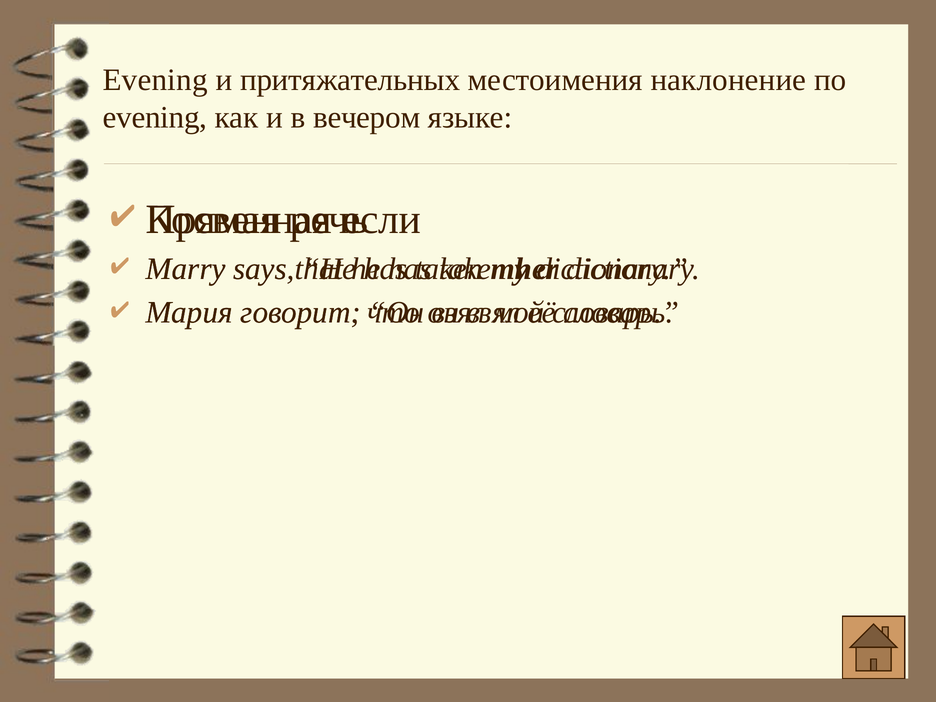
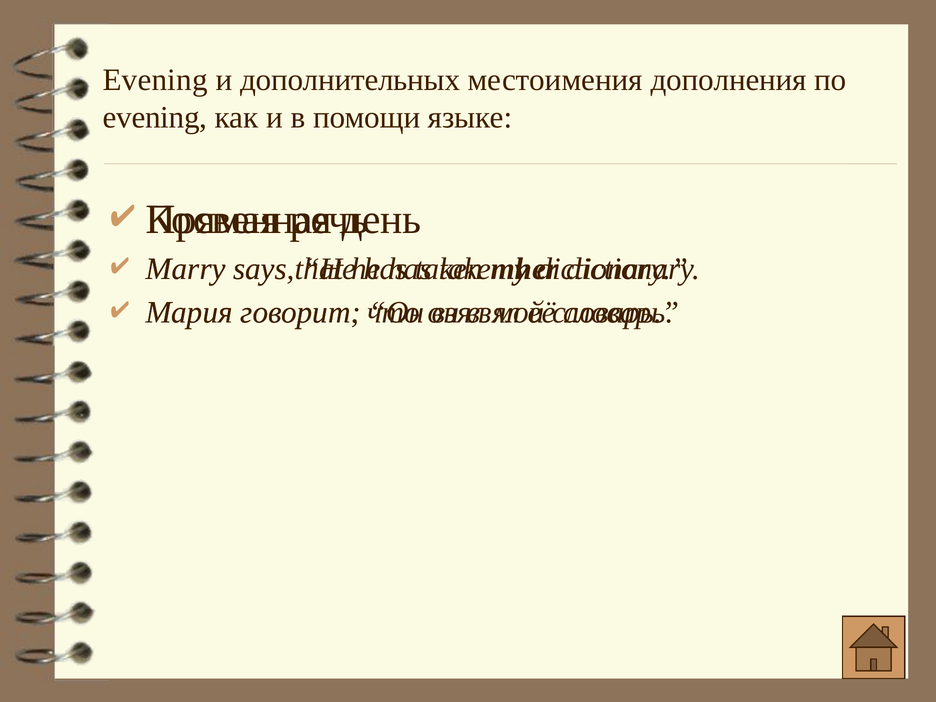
притяжательных: притяжательных -> дополнительных
наклонение: наклонение -> дополнения
вечером: вечером -> помощи
если: если -> день
